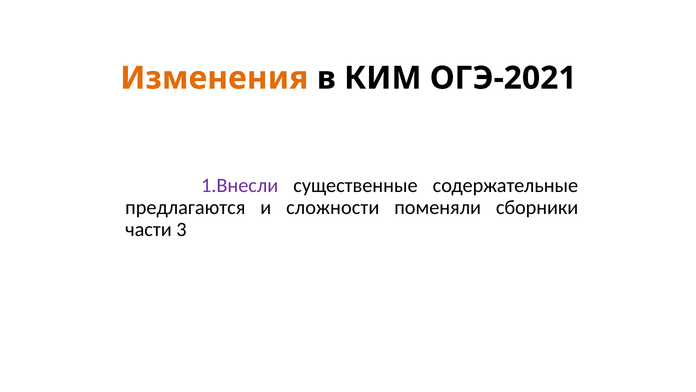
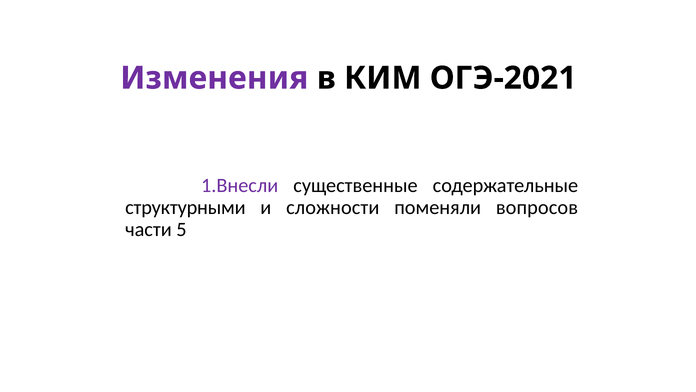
Изменения colour: orange -> purple
предлагаются: предлагаются -> структурными
сборники: сборники -> вопросов
3: 3 -> 5
